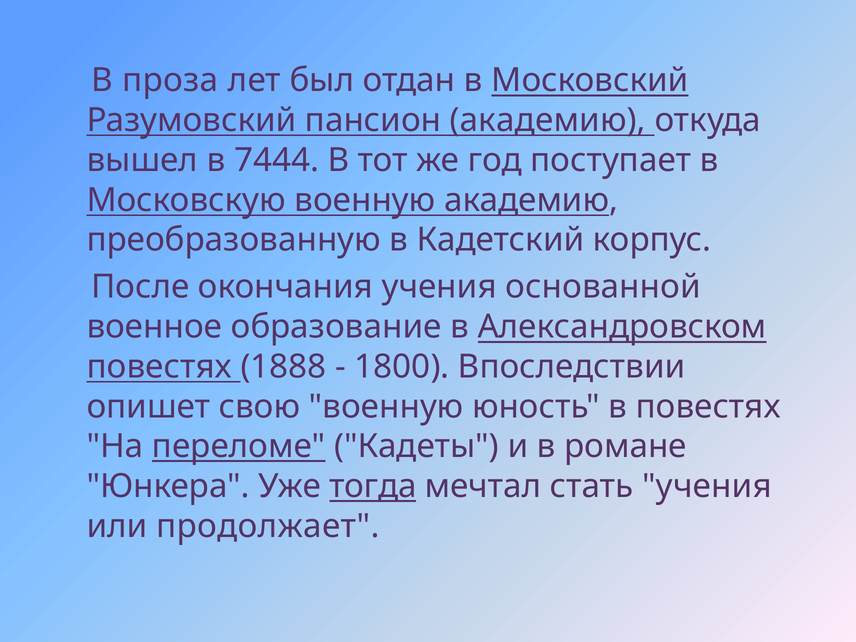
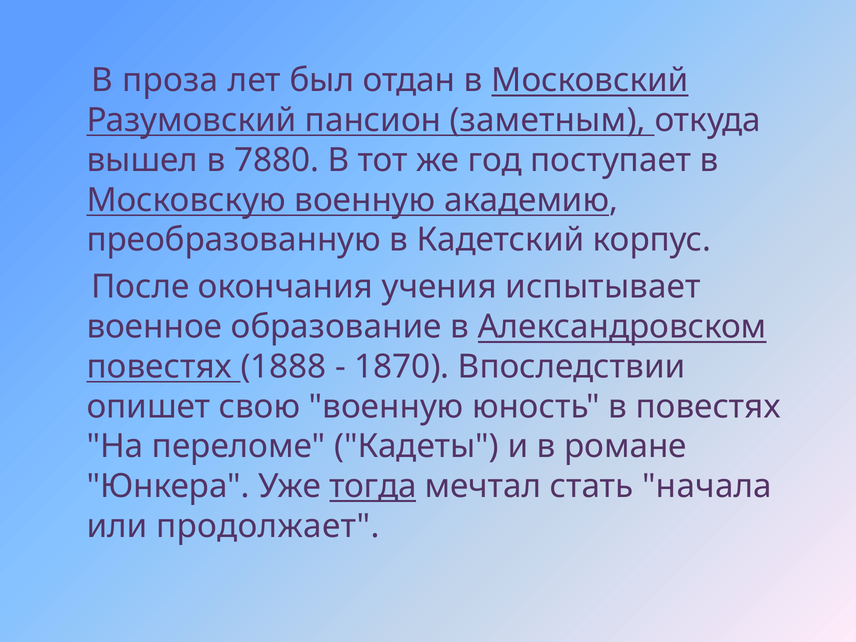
пансион академию: академию -> заметным
7444: 7444 -> 7880
основанной: основанной -> испытывает
1800: 1800 -> 1870
переломе underline: present -> none
стать учения: учения -> начала
